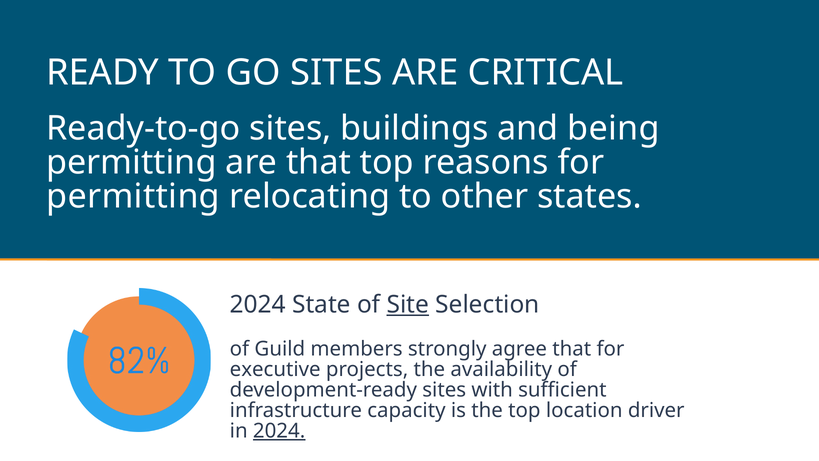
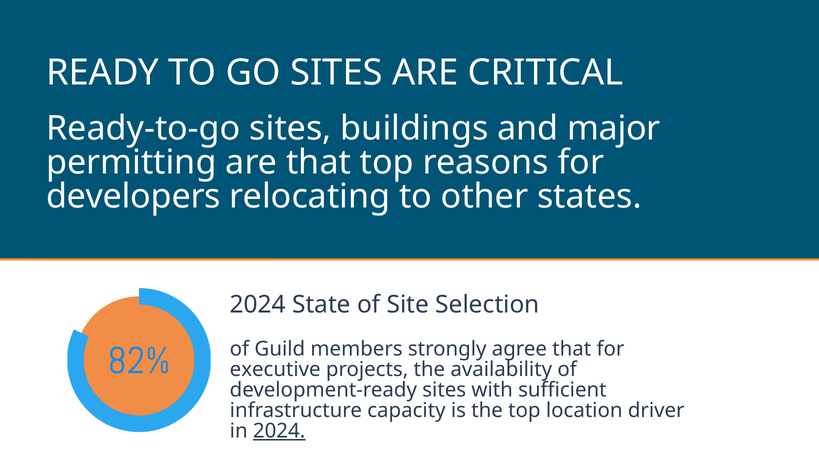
being: being -> major
permitting at (133, 197): permitting -> developers
Site underline: present -> none
